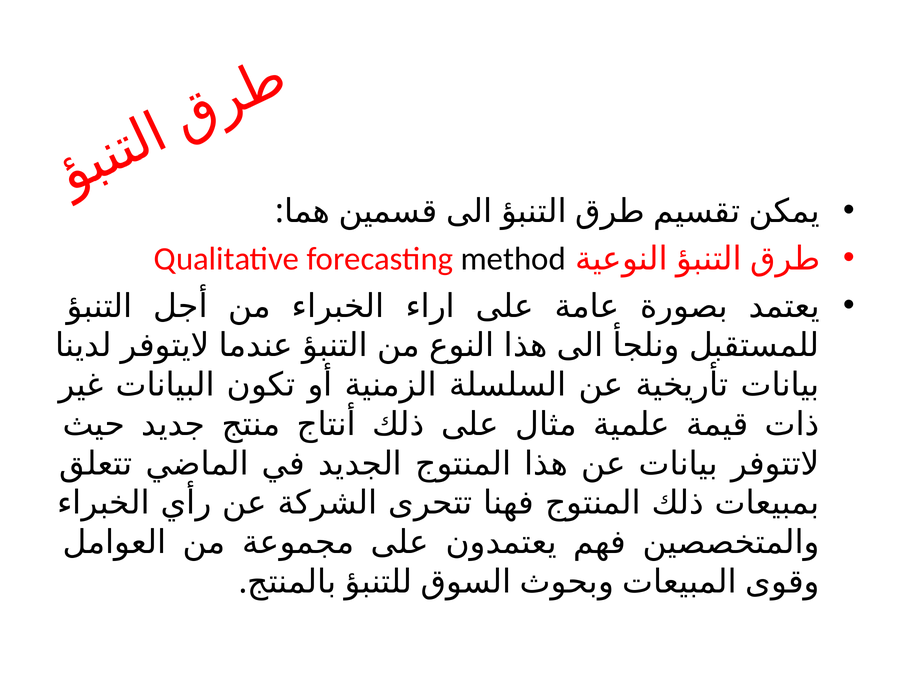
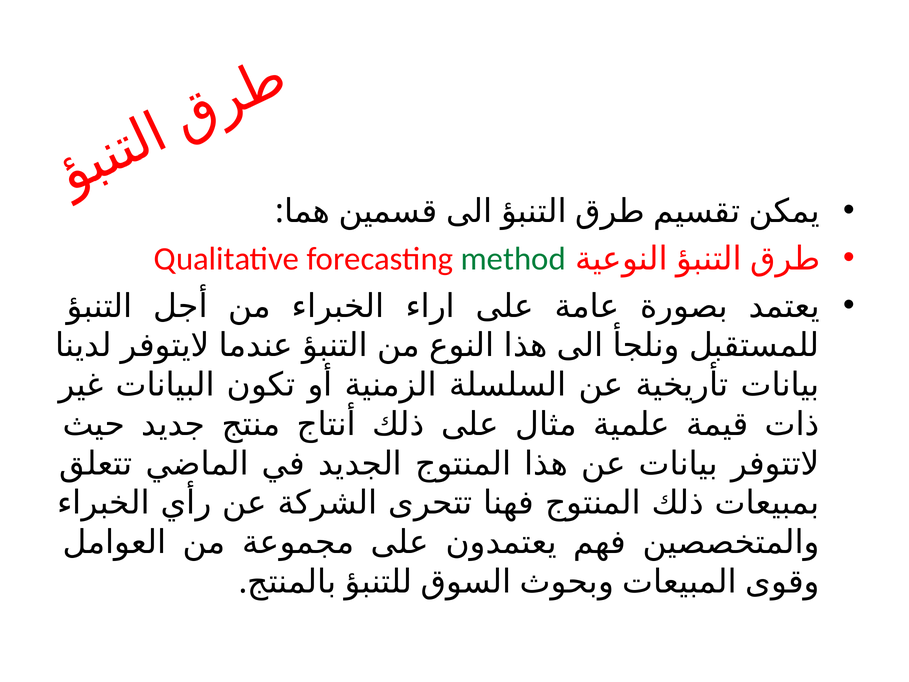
method colour: black -> green
